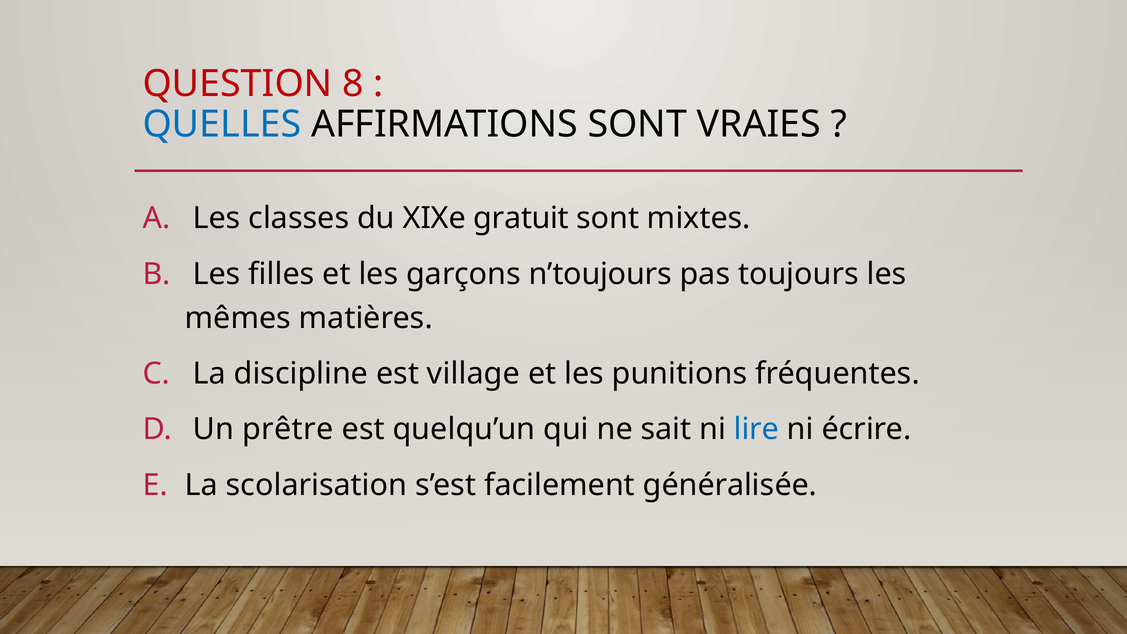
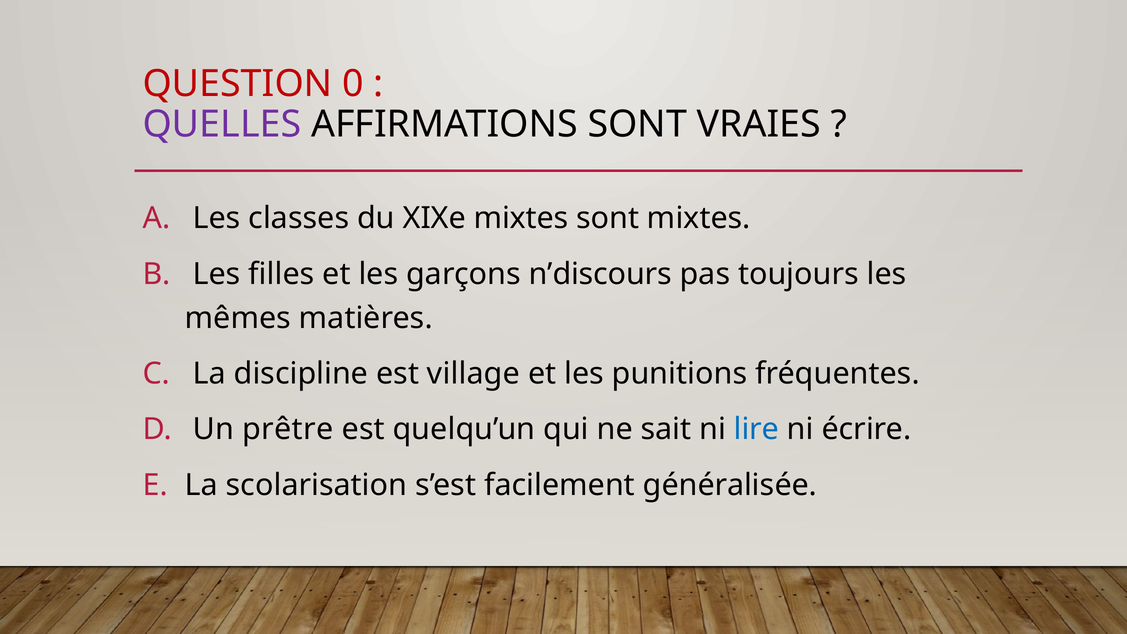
8: 8 -> 0
QUELLES colour: blue -> purple
XIXe gratuit: gratuit -> mixtes
n’toujours: n’toujours -> n’discours
